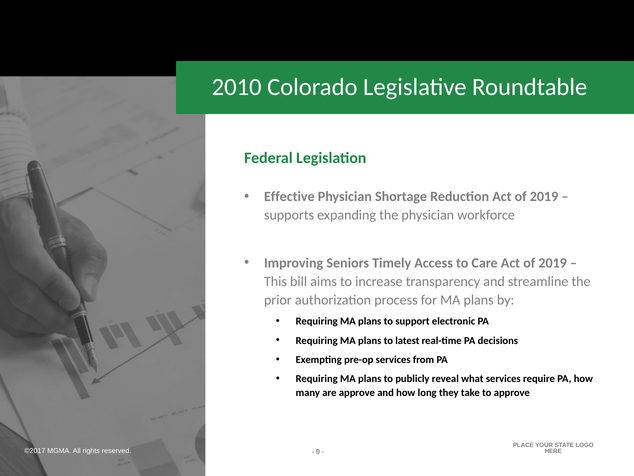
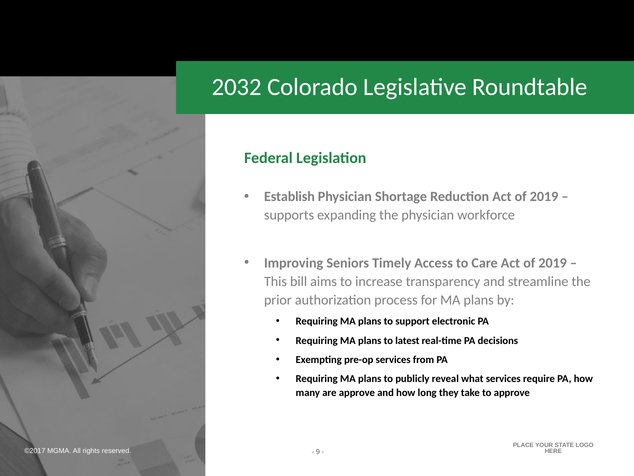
2010: 2010 -> 2032
Effective: Effective -> Establish
